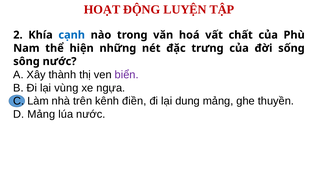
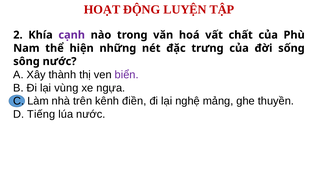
cạnh colour: blue -> purple
dung: dung -> nghệ
D Mảng: Mảng -> Tiếng
